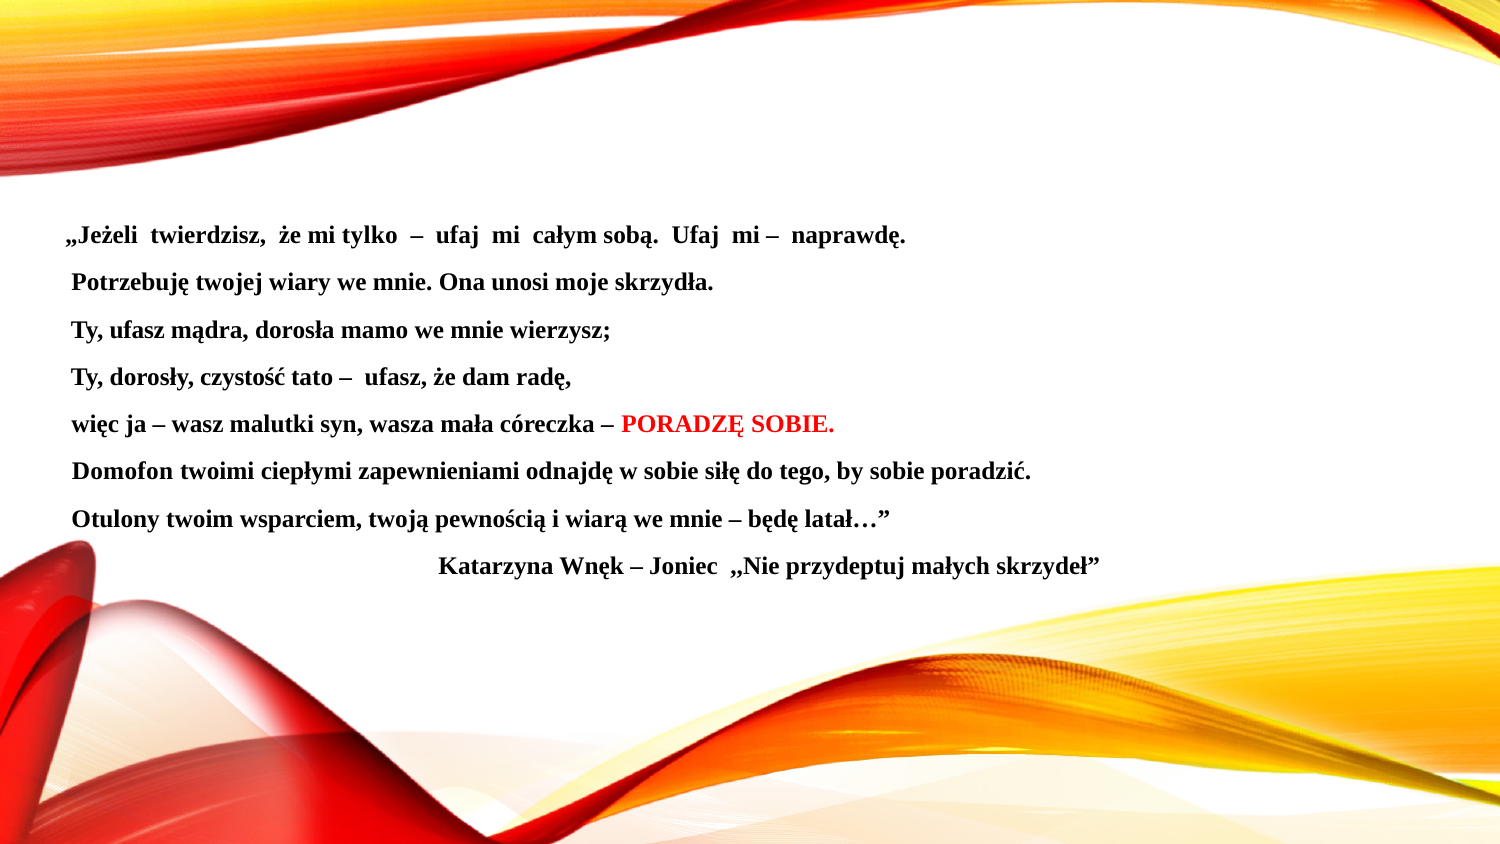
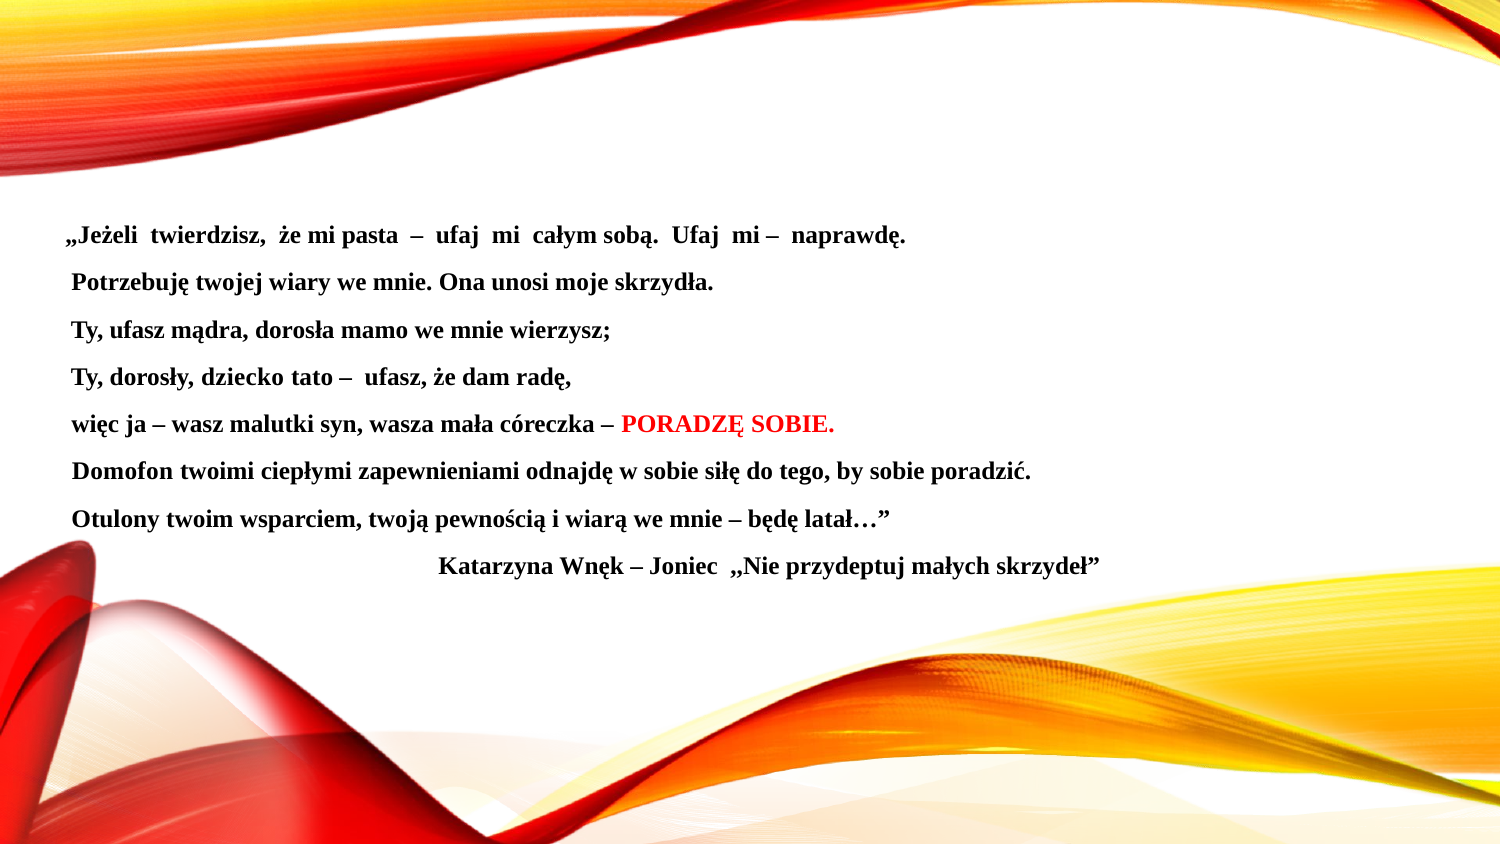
tylko: tylko -> pasta
czystość: czystość -> dziecko
